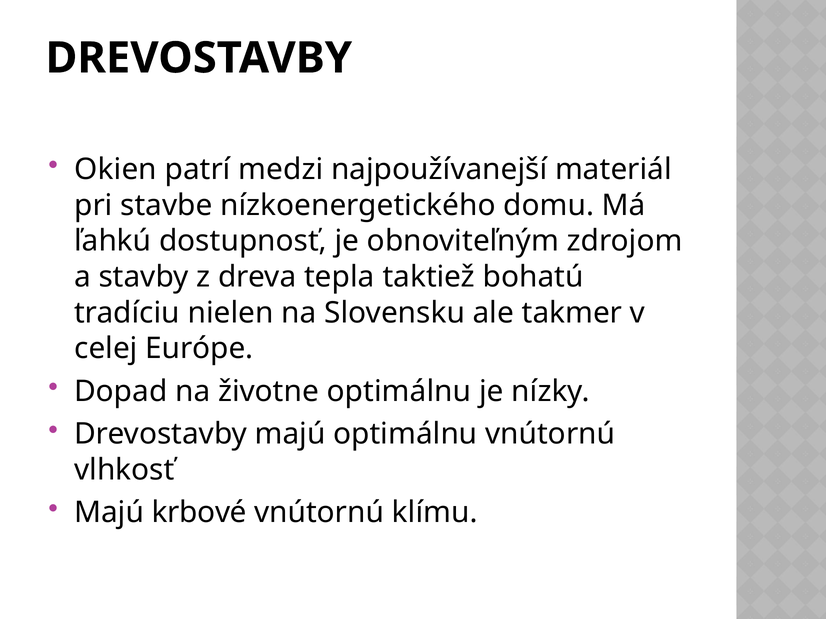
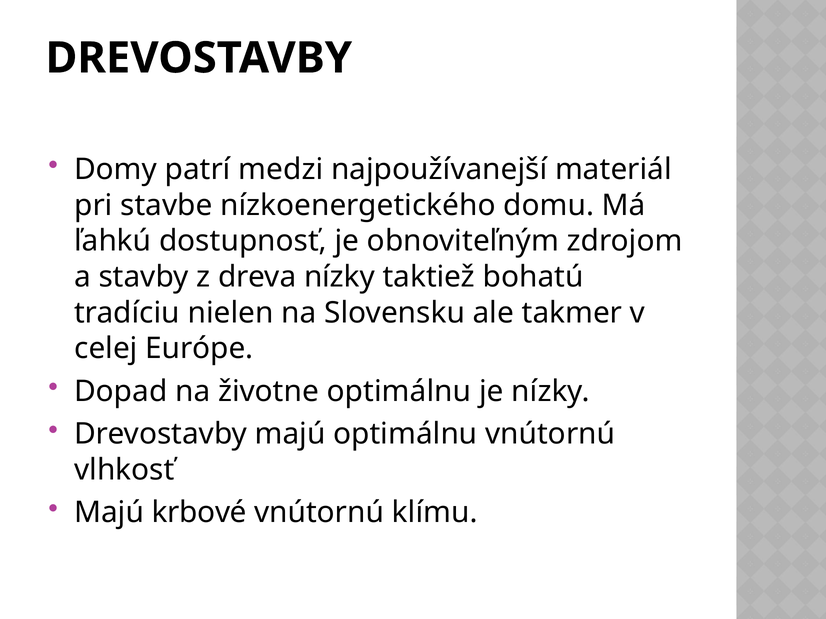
Okien: Okien -> Domy
dreva tepla: tepla -> nízky
